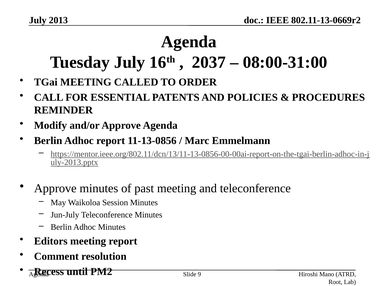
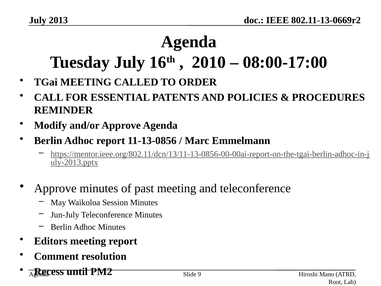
2037: 2037 -> 2010
08:00-31:00: 08:00-31:00 -> 08:00-17:00
